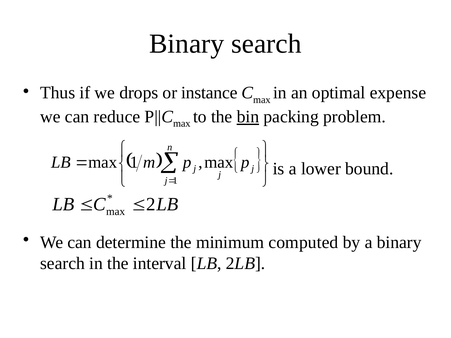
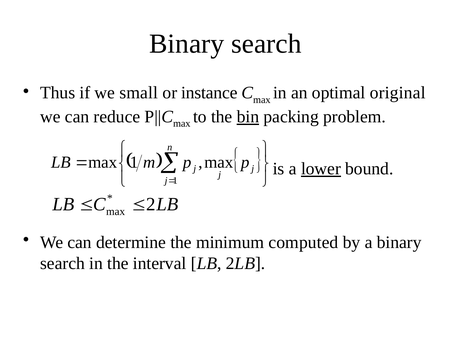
drops: drops -> small
expense: expense -> original
lower underline: none -> present
